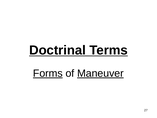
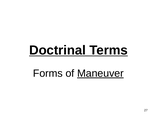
Forms underline: present -> none
